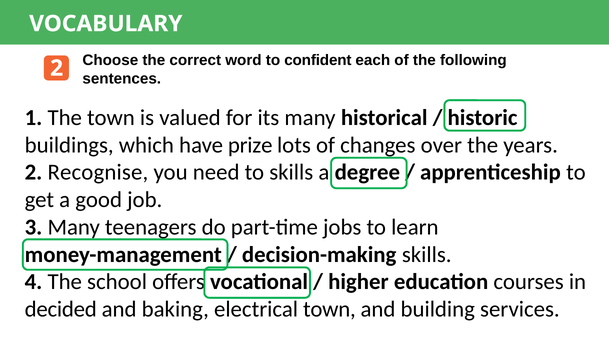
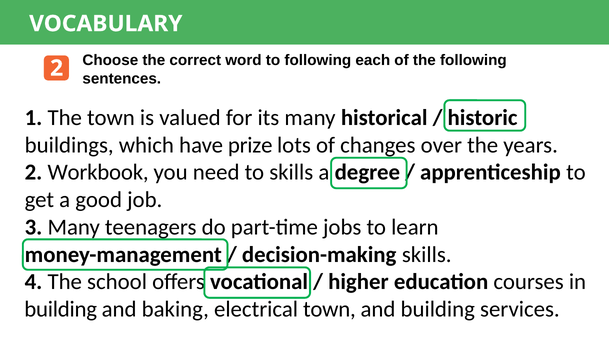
to confident: confident -> following
Recognise: Recognise -> Workbook
decided at (61, 310): decided -> building
